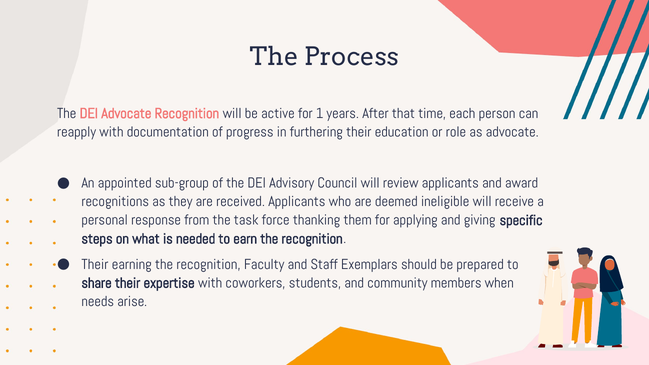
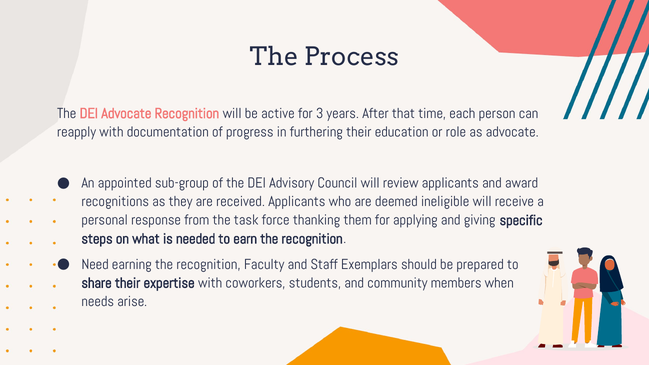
1: 1 -> 3
Their at (95, 264): Their -> Need
